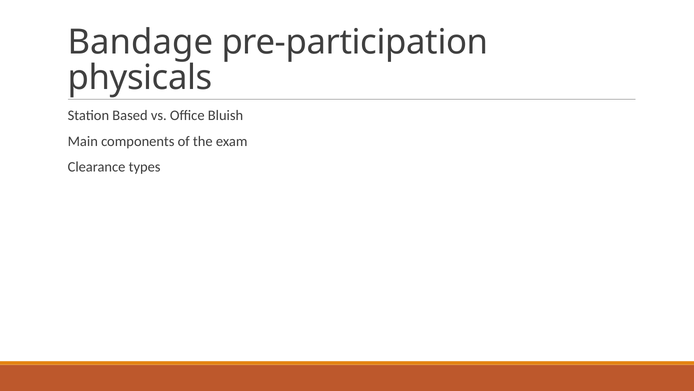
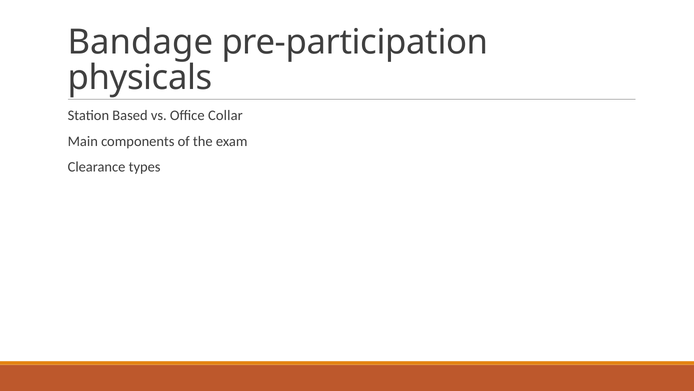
Bluish: Bluish -> Collar
